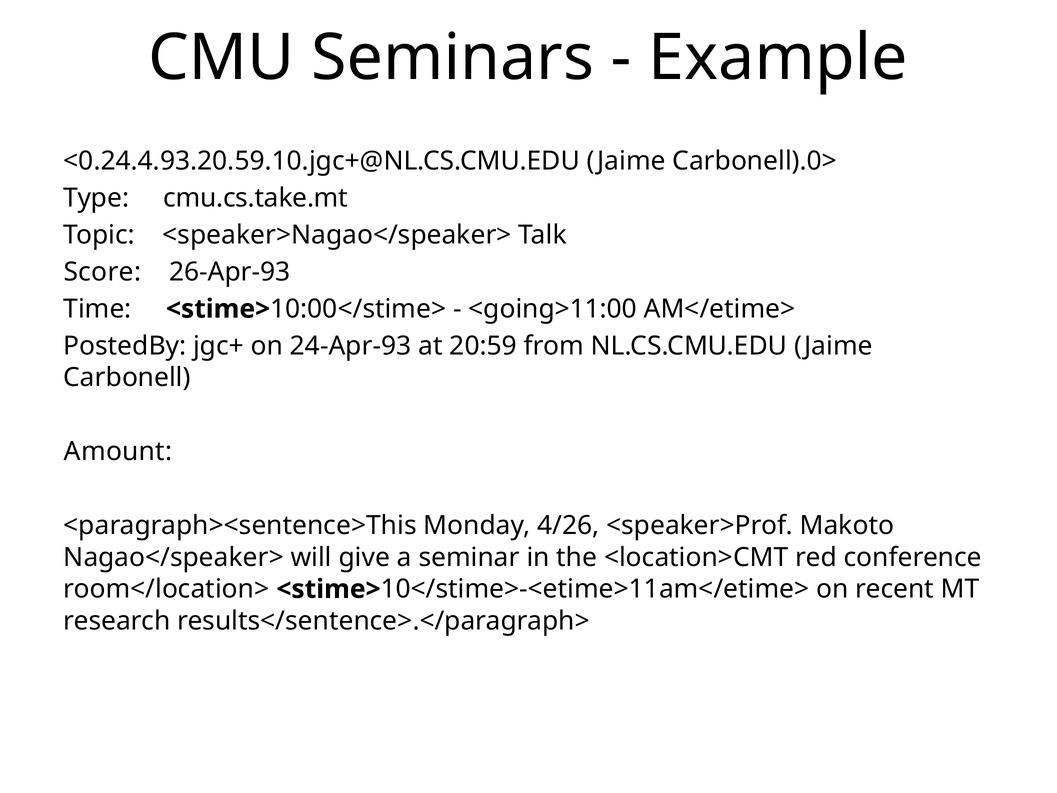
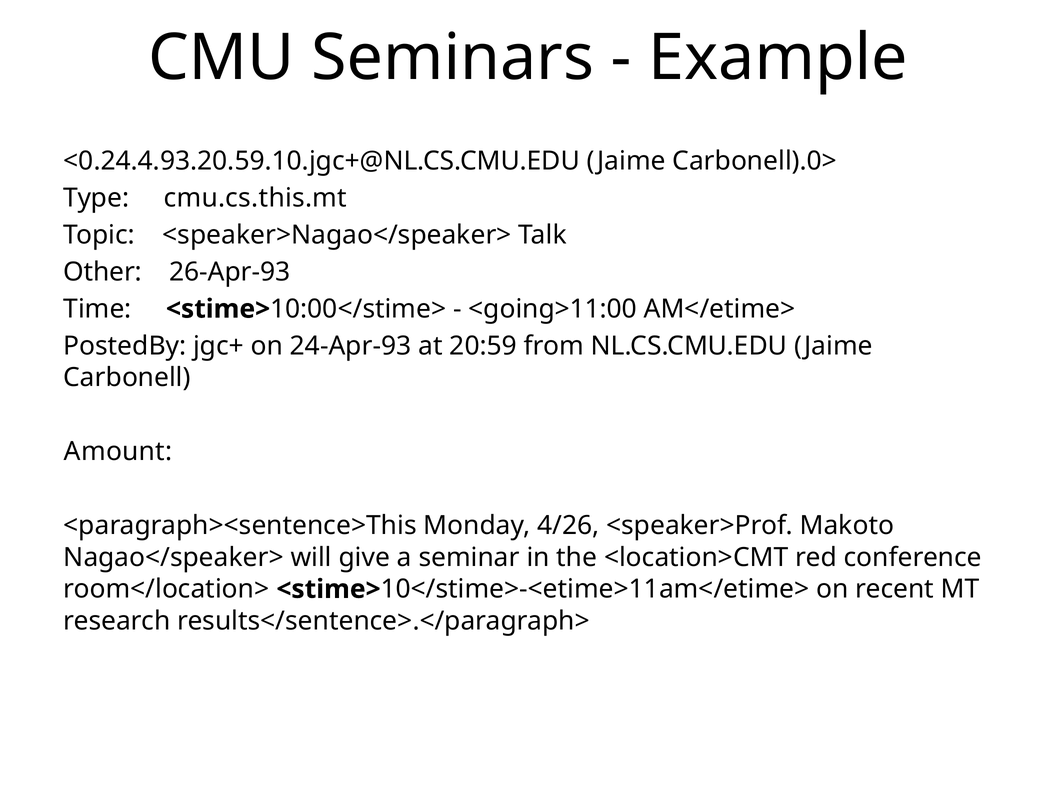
cmu.cs.take.mt: cmu.cs.take.mt -> cmu.cs.this.mt
Score: Score -> Other
